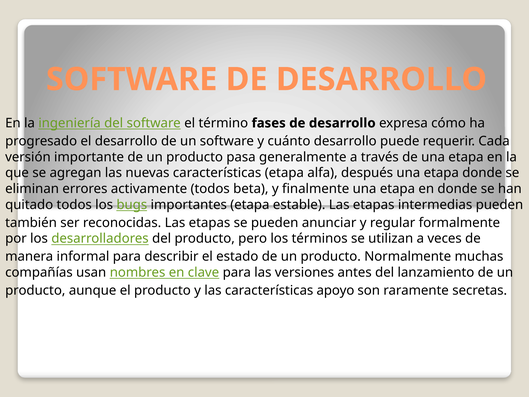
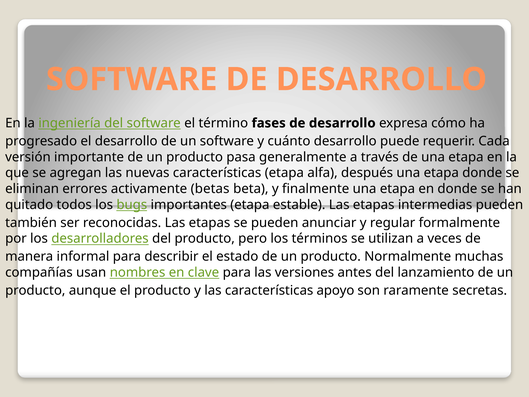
activamente todos: todos -> betas
